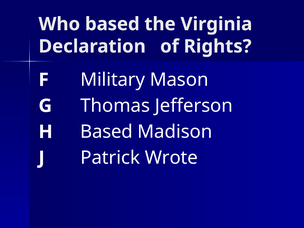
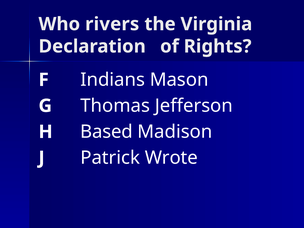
Who based: based -> rivers
Military: Military -> Indians
